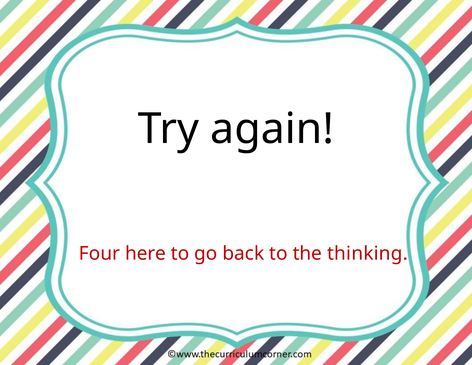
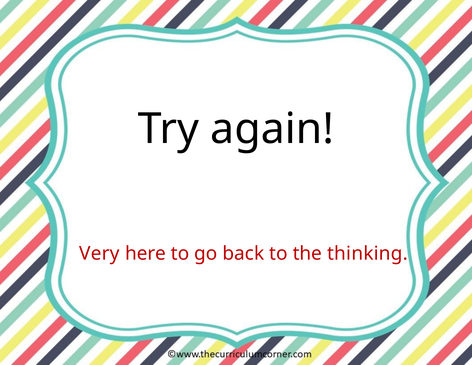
Four: Four -> Very
